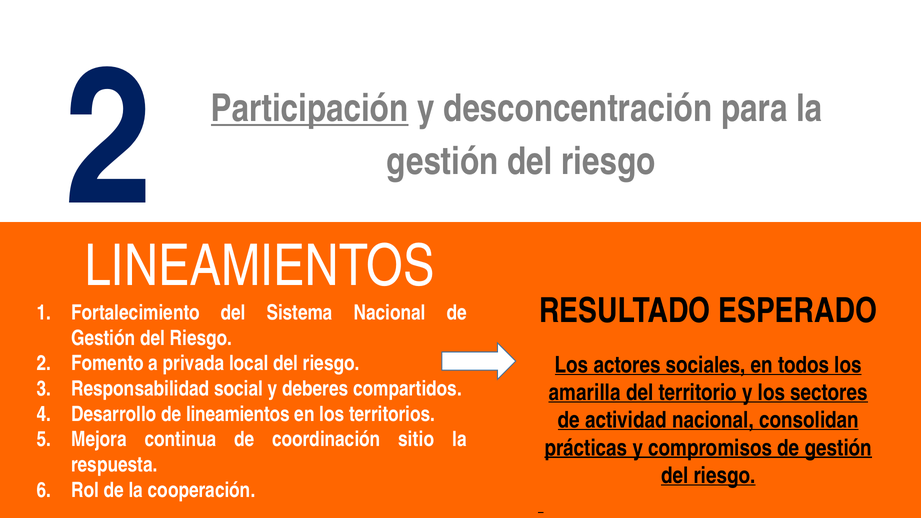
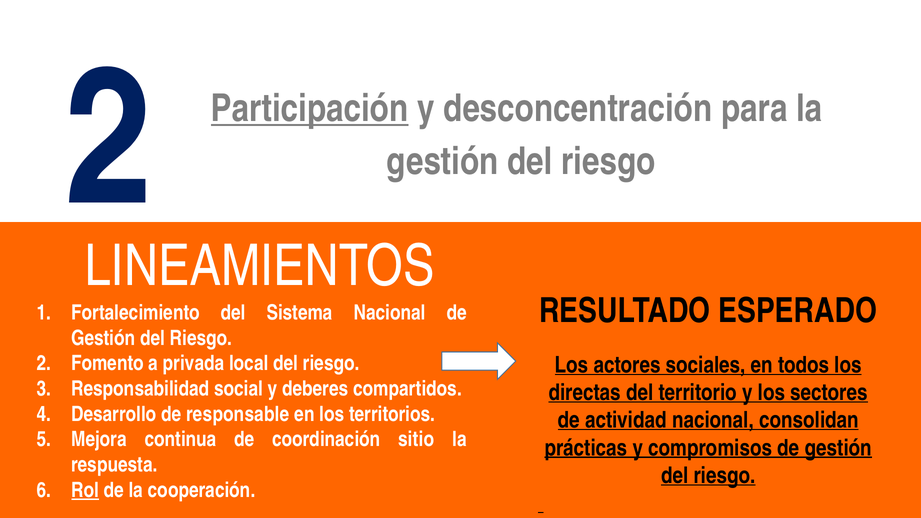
amarilla: amarilla -> directas
de lineamientos: lineamientos -> responsable
Rol underline: none -> present
